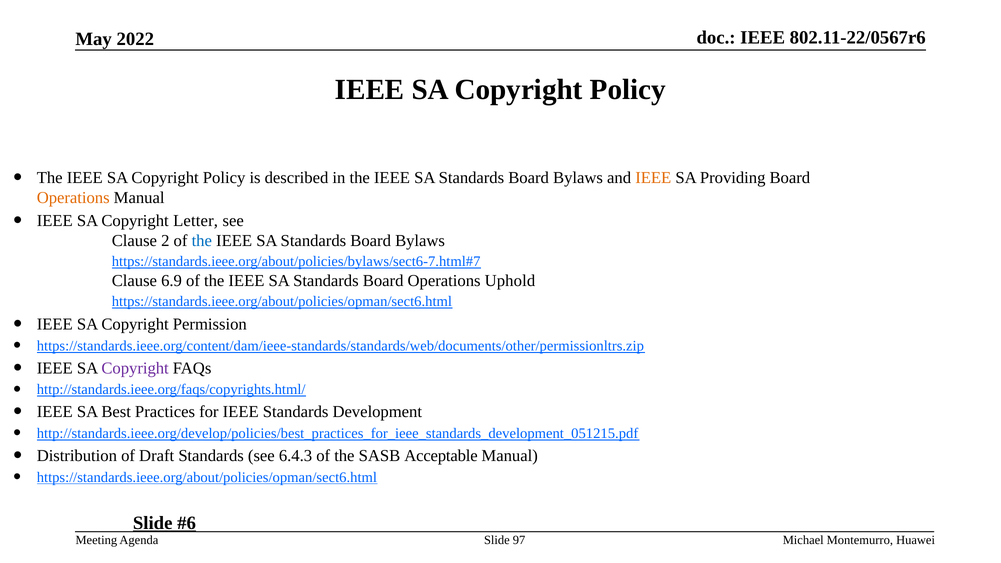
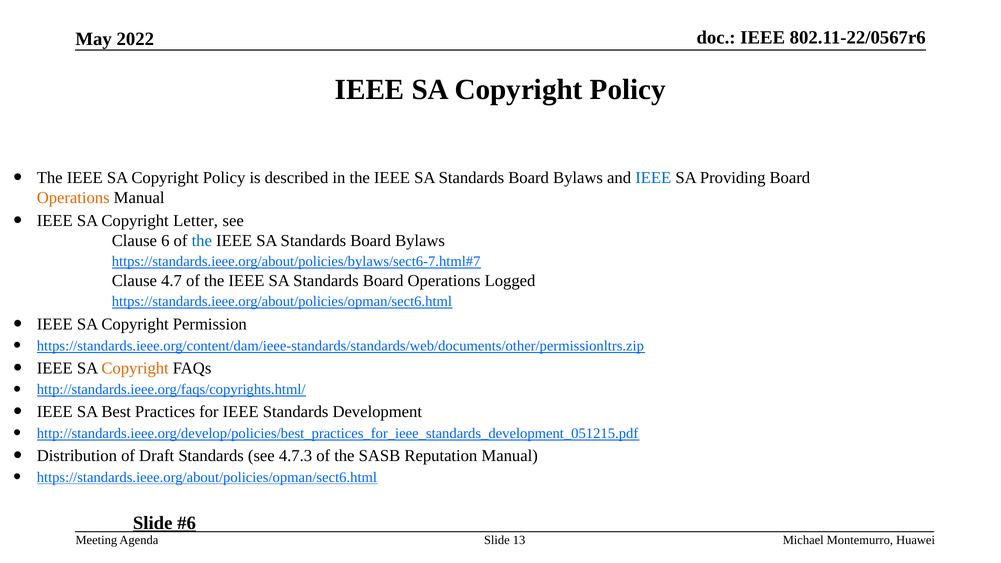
IEEE at (653, 178) colour: orange -> blue
2: 2 -> 6
6.9: 6.9 -> 4.7
Uphold: Uphold -> Logged
Copyright at (135, 368) colour: purple -> orange
6.4.3: 6.4.3 -> 4.7.3
Acceptable: Acceptable -> Reputation
97: 97 -> 13
